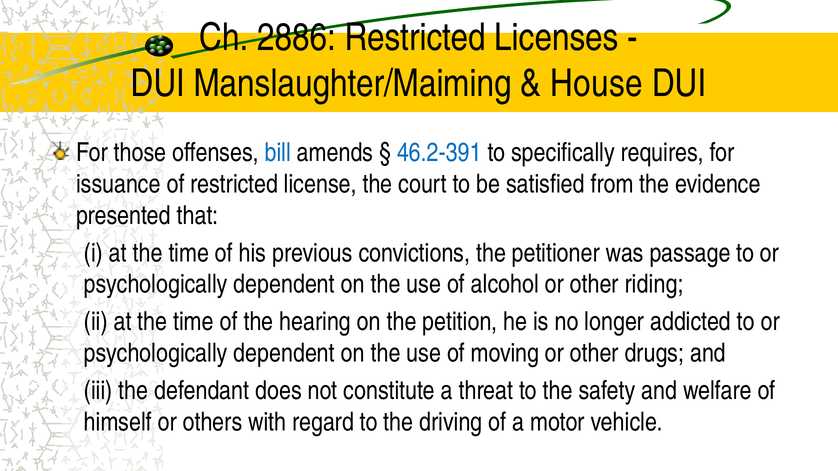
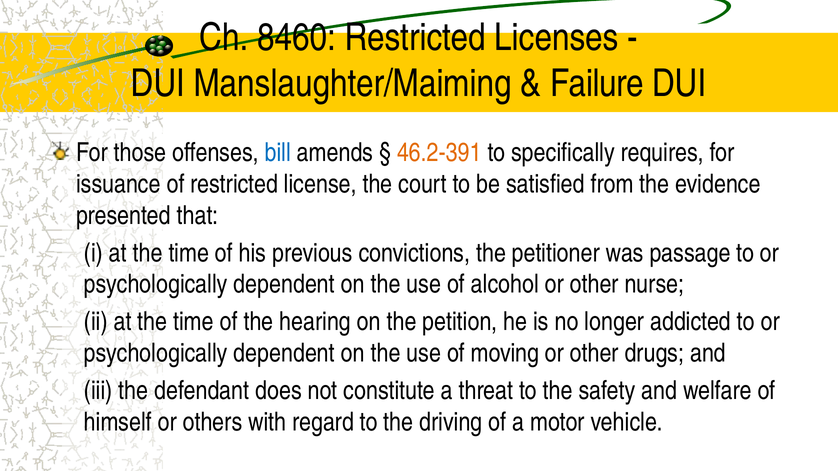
2886: 2886 -> 8460
House: House -> Failure
46.2-391 colour: blue -> orange
riding: riding -> nurse
